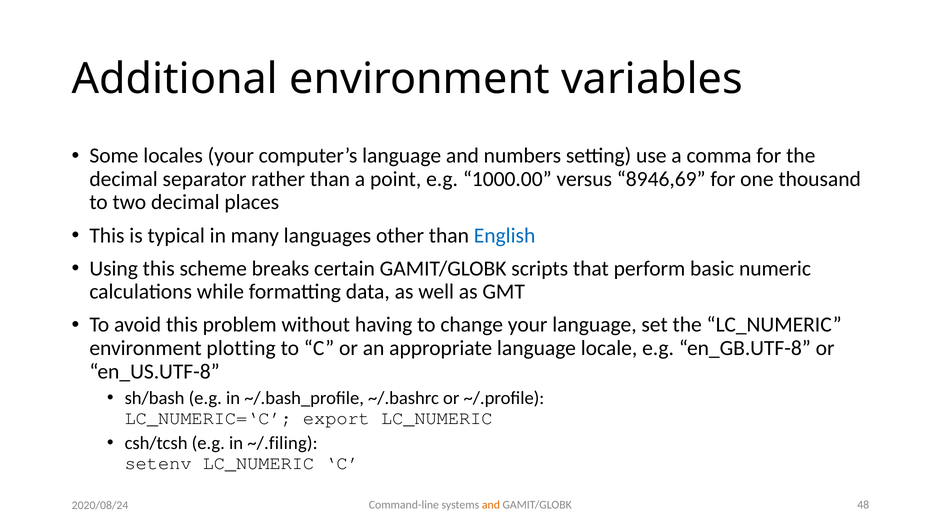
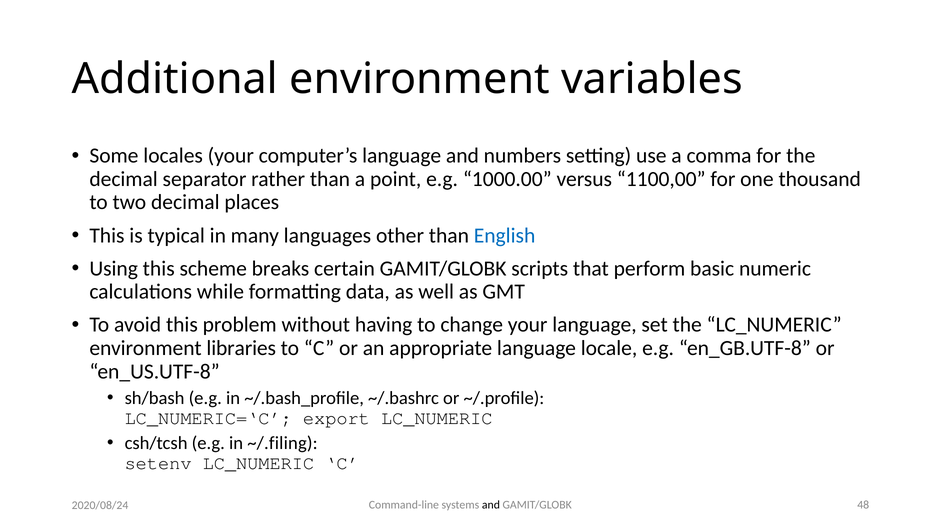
8946,69: 8946,69 -> 1100,00
plotting: plotting -> libraries
and at (491, 505) colour: orange -> black
